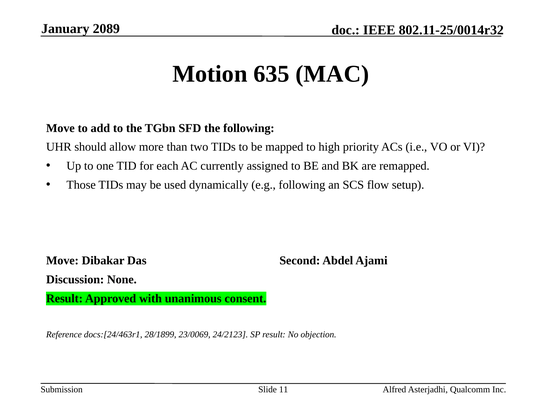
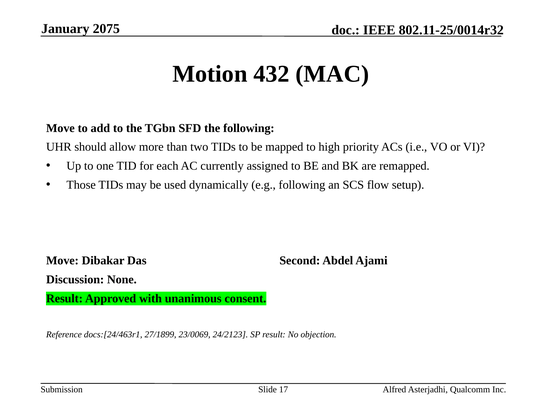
2089: 2089 -> 2075
635: 635 -> 432
28/1899: 28/1899 -> 27/1899
11: 11 -> 17
